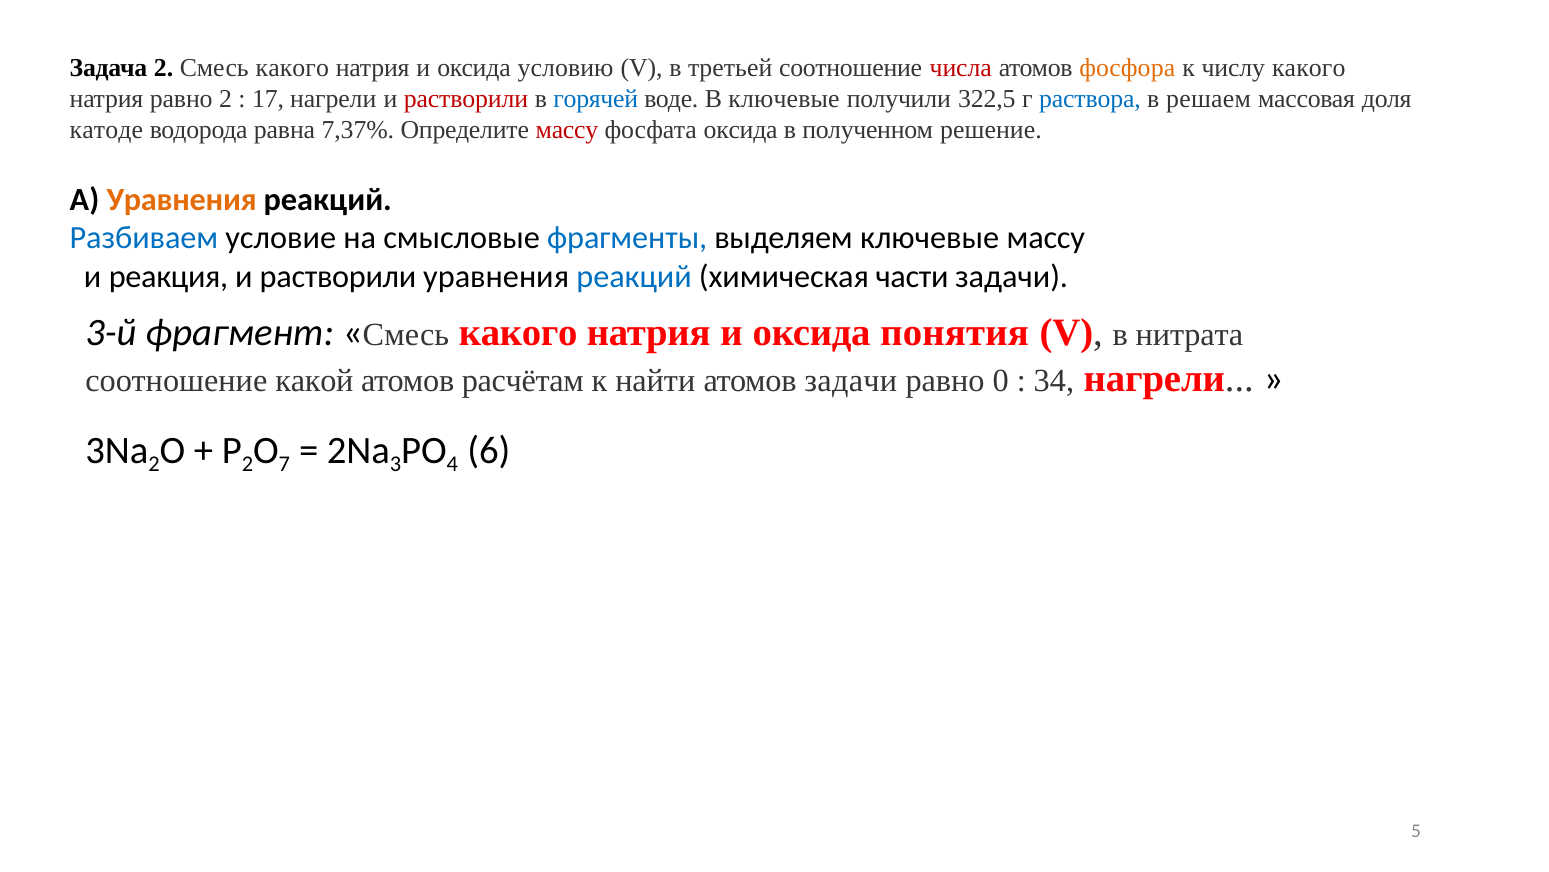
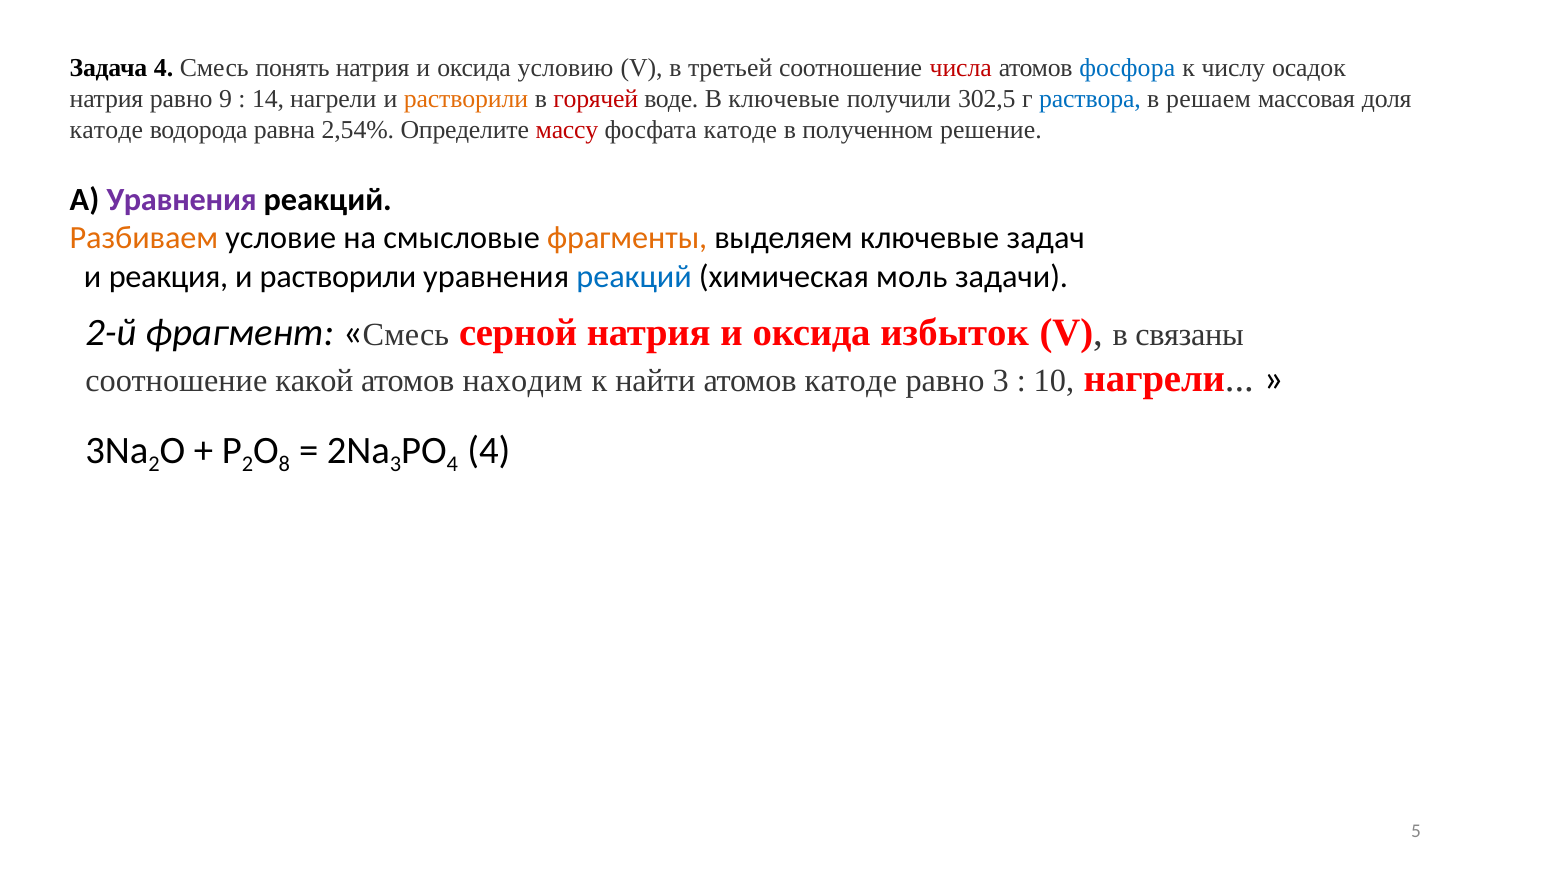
Задача 2: 2 -> 4
какого at (292, 68): какого -> понять
фосфора colour: orange -> blue
числу какого: какого -> осадок
равно 2: 2 -> 9
17: 17 -> 14
растворили at (466, 99) colour: red -> orange
горячей colour: blue -> red
322,5: 322,5 -> 302,5
7,37%: 7,37% -> 2,54%
фосфата оксида: оксида -> катоде
Уравнения at (182, 199) colour: orange -> purple
Разбиваем colour: blue -> orange
фрагменты colour: blue -> orange
ключевые массу: массу -> задач
части: части -> моль
3-й: 3-й -> 2-й
фрагмент Смесь какого: какого -> серной
понятия: понятия -> избыток
нитрата: нитрата -> связаны
расчётам: расчётам -> находим
атомов задачи: задачи -> катоде
равно 0: 0 -> 3
34: 34 -> 10
7: 7 -> 8
6 at (489, 450): 6 -> 4
